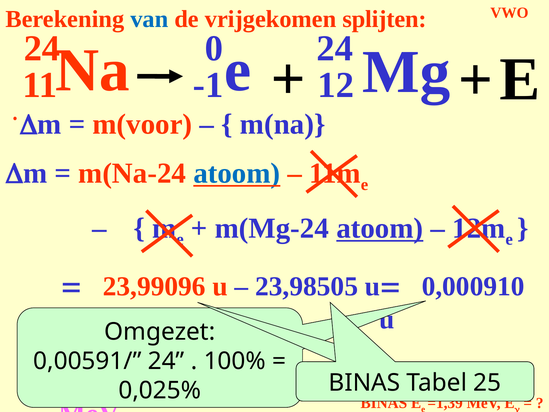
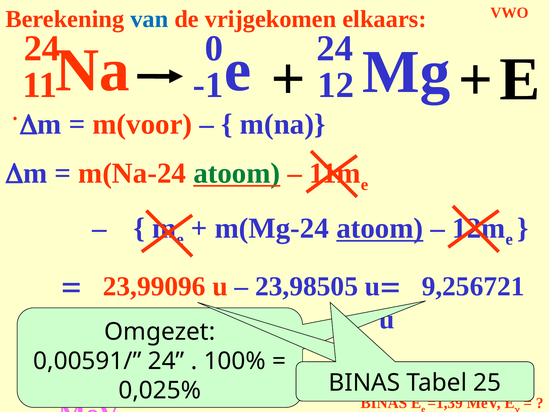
splijten: splijten -> elkaars
atoom at (237, 173) colour: blue -> green
0,000910: 0,000910 -> 9,256721
